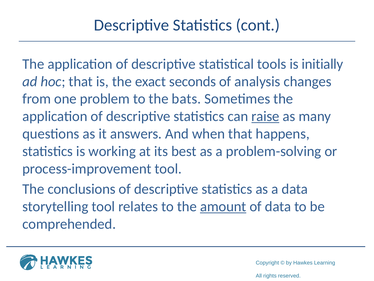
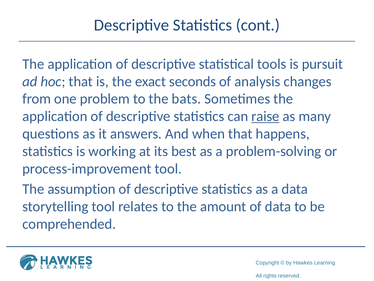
initially: initially -> pursuit
conclusions: conclusions -> assumption
amount underline: present -> none
